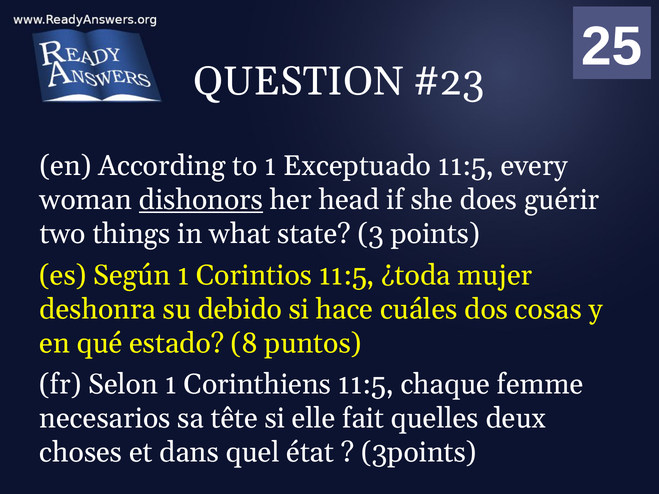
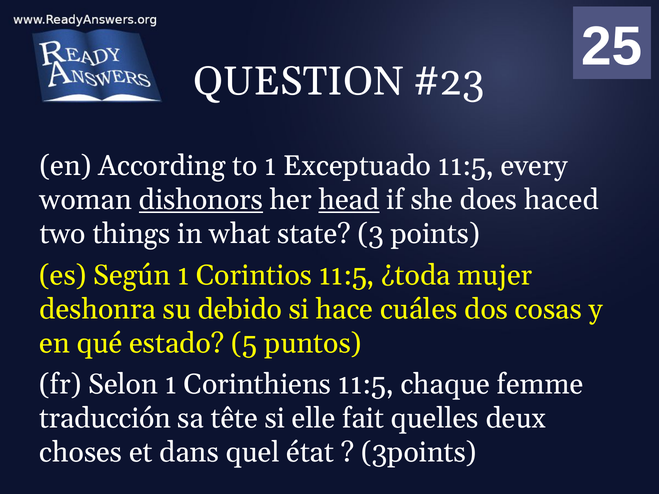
head underline: none -> present
guérir: guérir -> haced
8: 8 -> 5
necesarios: necesarios -> traducción
